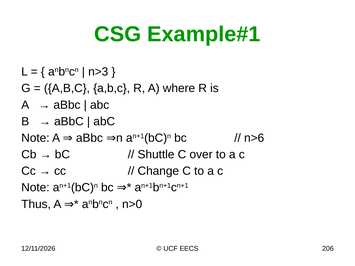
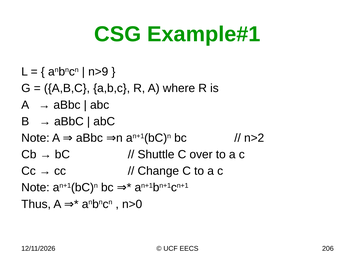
n>3: n>3 -> n>9
n>6: n>6 -> n>2
